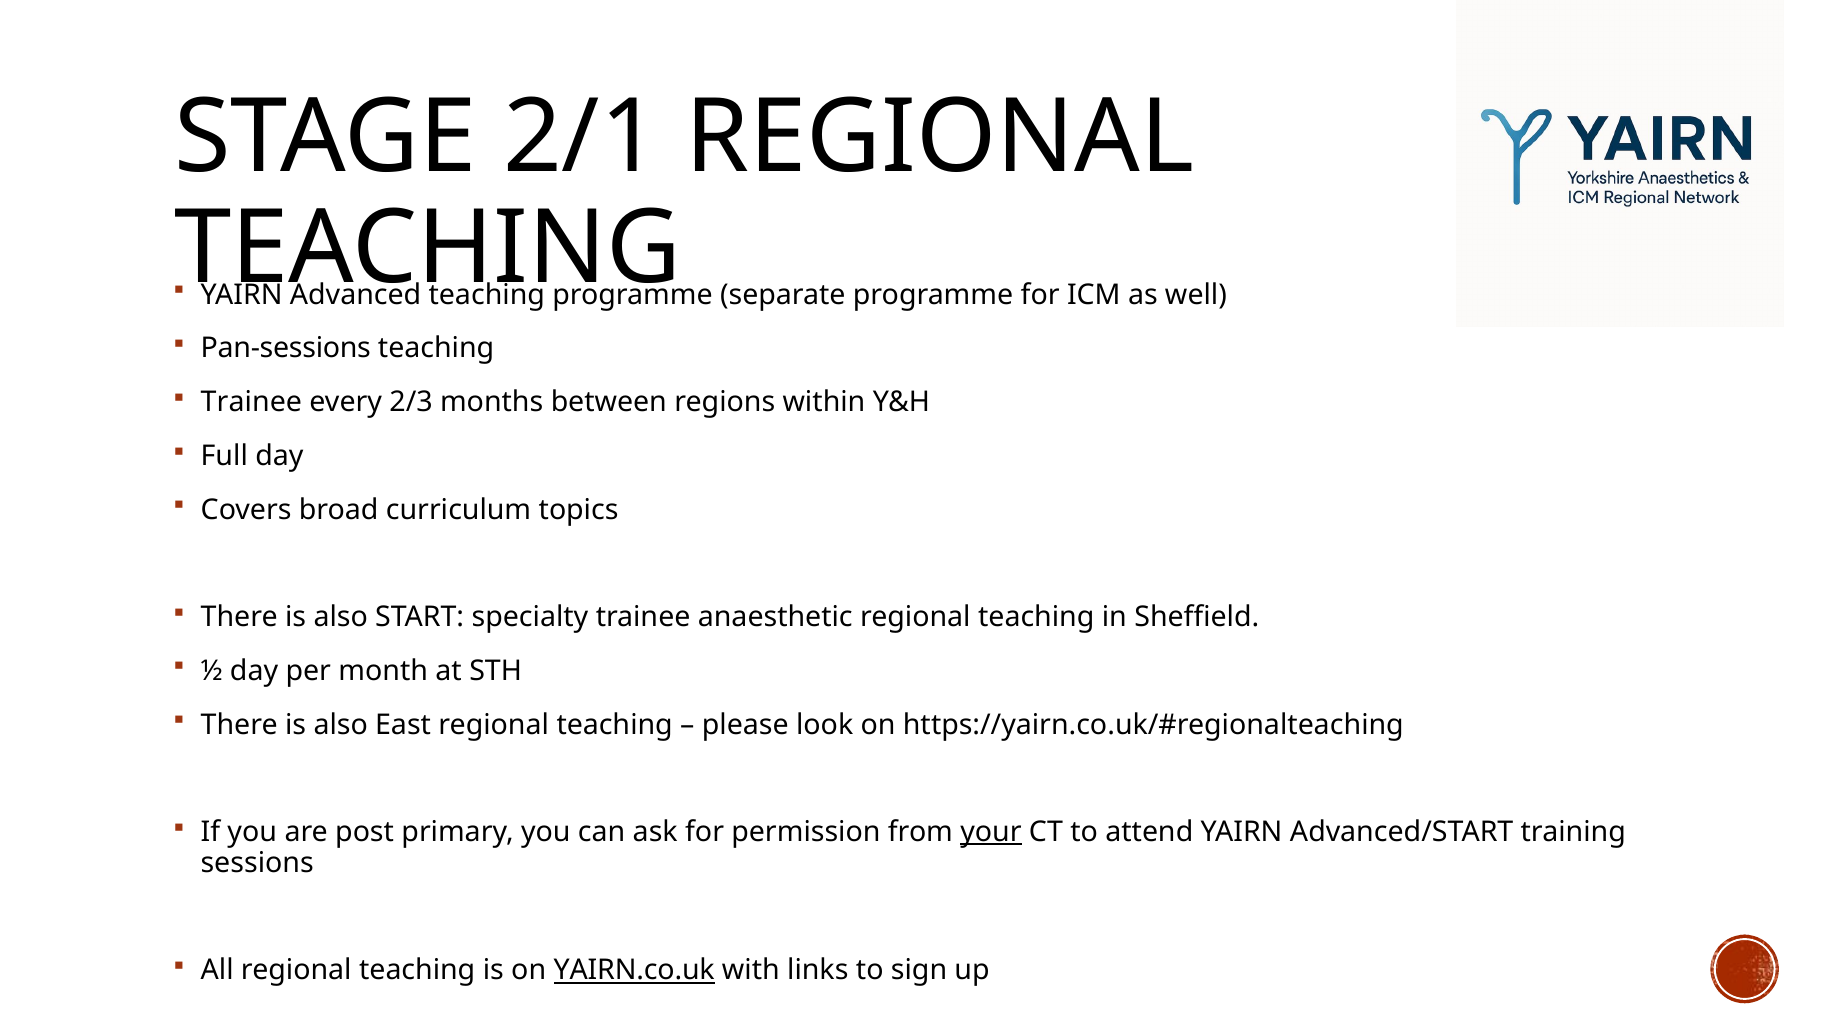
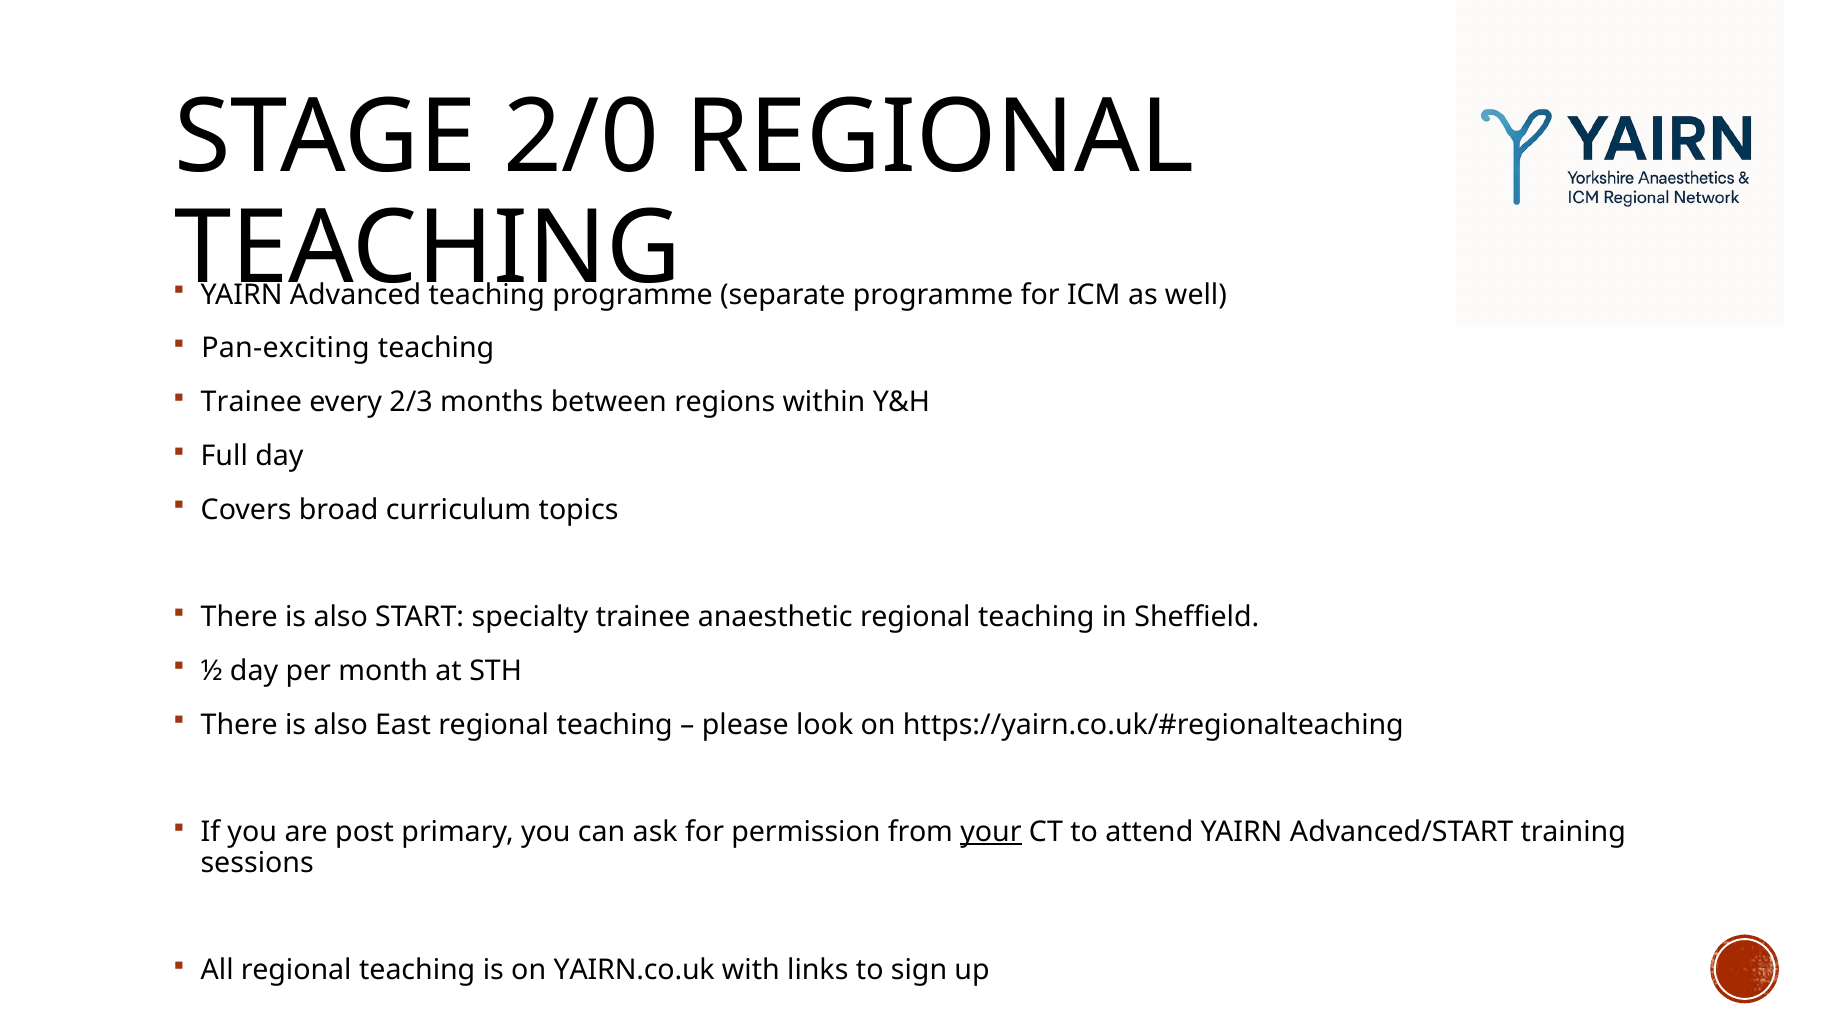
2/1: 2/1 -> 2/0
Pan-sessions: Pan-sessions -> Pan-exciting
YAIRN.co.uk underline: present -> none
